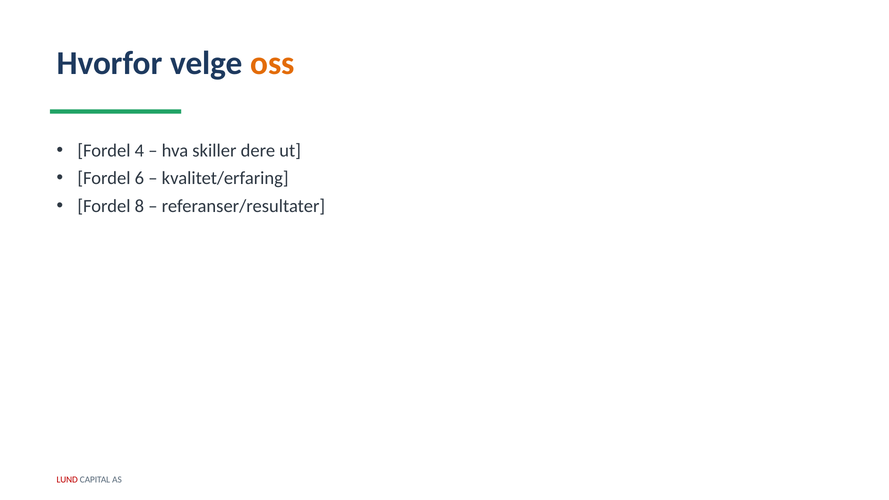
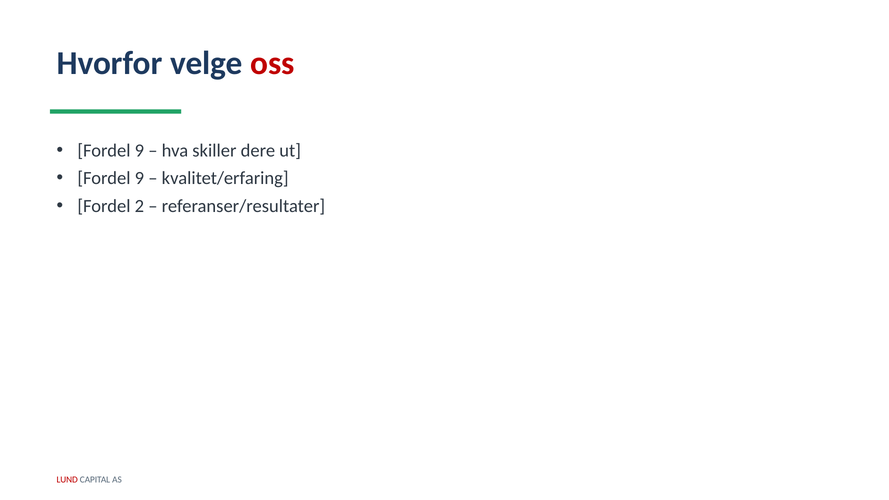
oss colour: orange -> red
4 at (139, 151): 4 -> 9
6 at (139, 178): 6 -> 9
8: 8 -> 2
